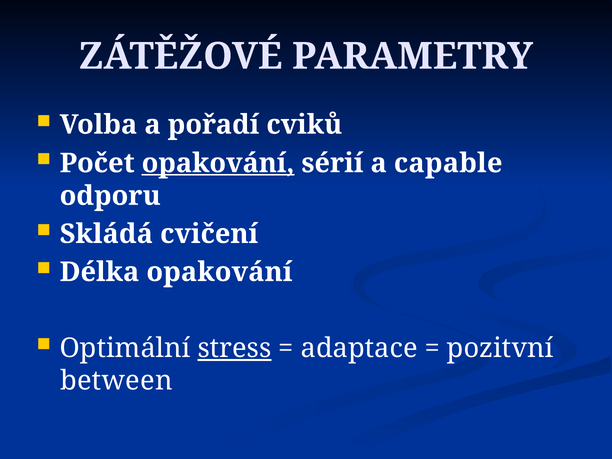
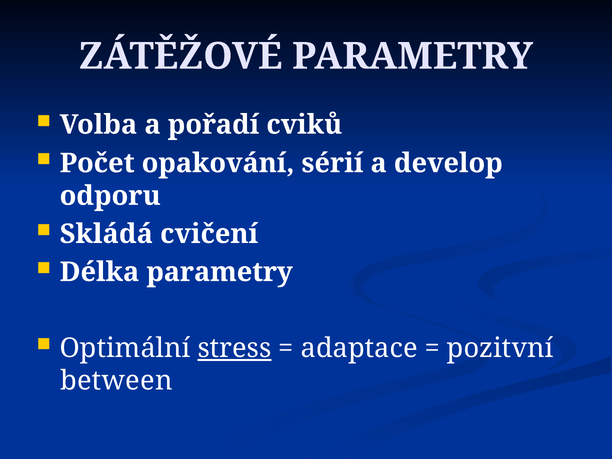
opakování at (218, 163) underline: present -> none
capable: capable -> develop
Délka opakování: opakování -> parametry
